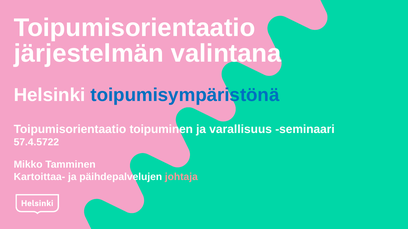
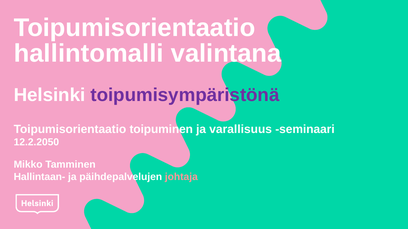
järjestelmän: järjestelmän -> hallintomalli
toipumisympäristönä colour: blue -> purple
57.4.5722: 57.4.5722 -> 12.2.2050
Kartoittaa-: Kartoittaa- -> Hallintaan-
